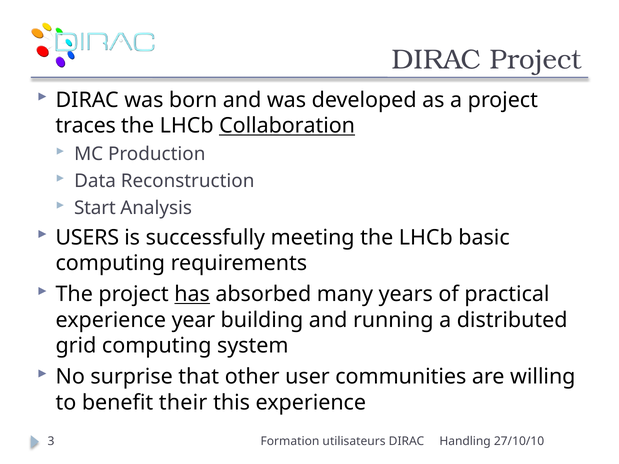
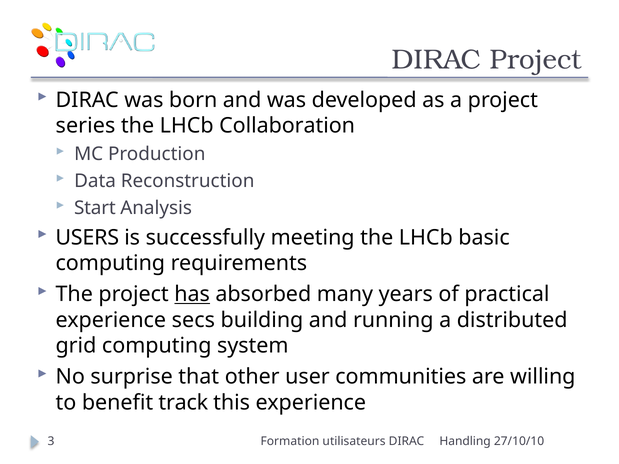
traces: traces -> series
Collaboration underline: present -> none
year: year -> secs
their: their -> track
